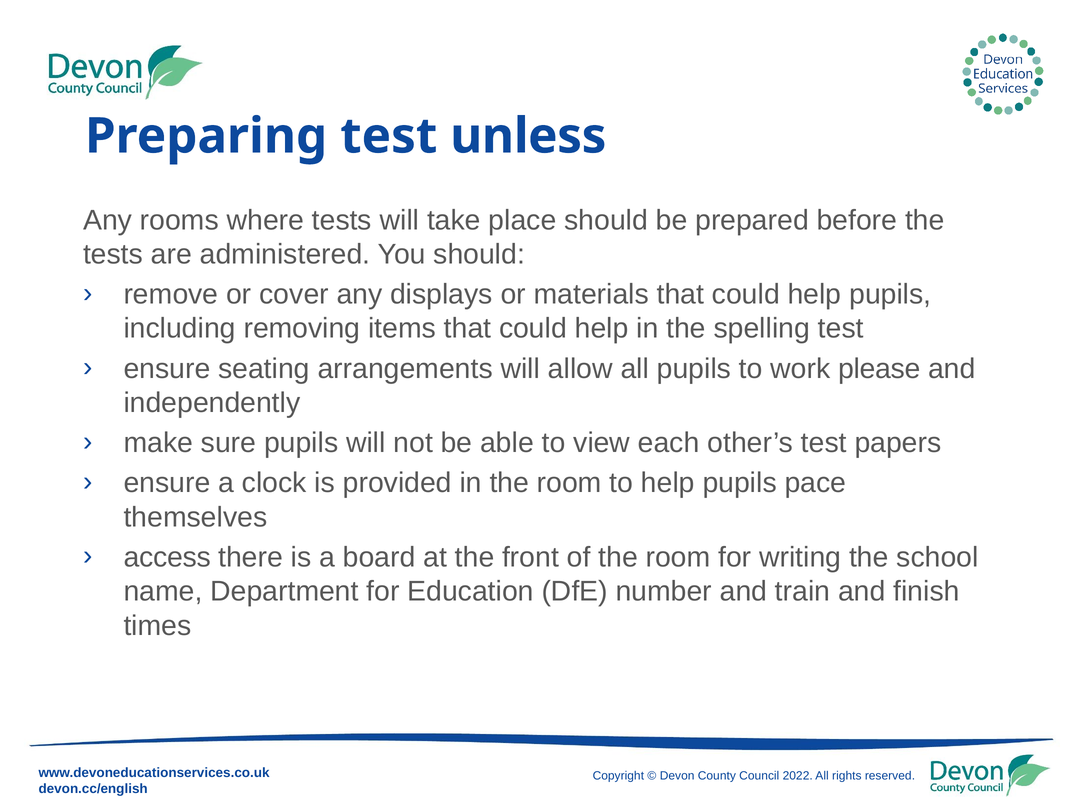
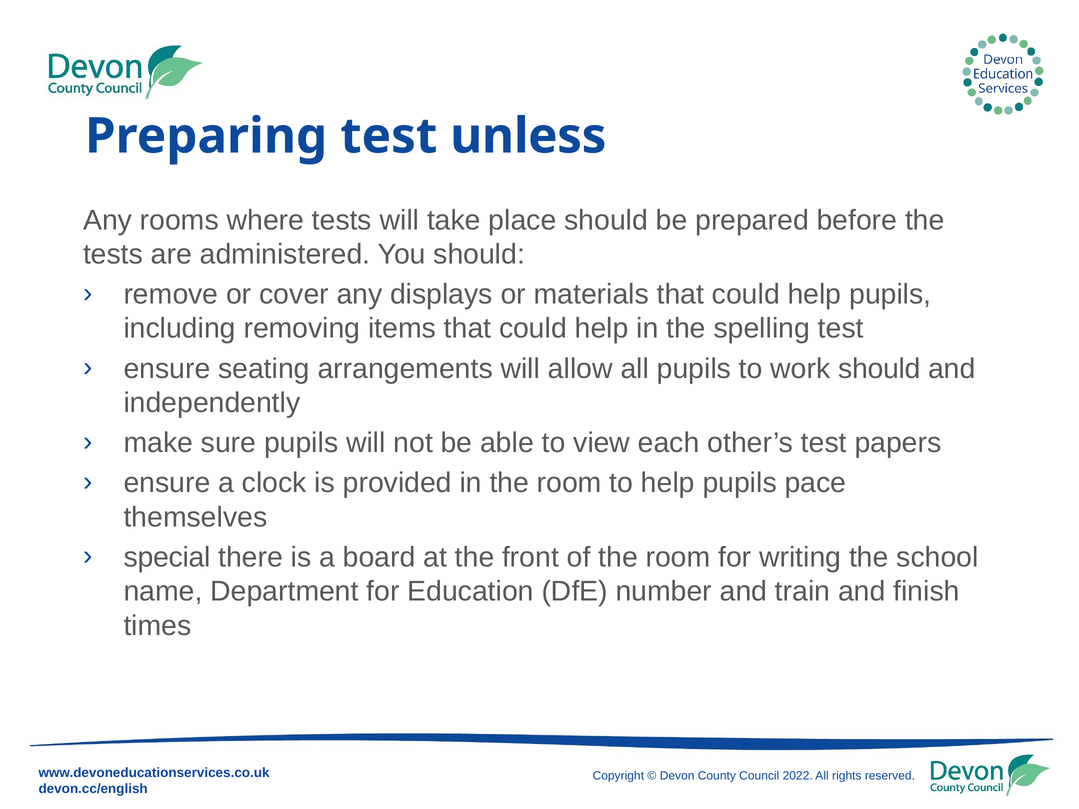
work please: please -> should
access: access -> special
